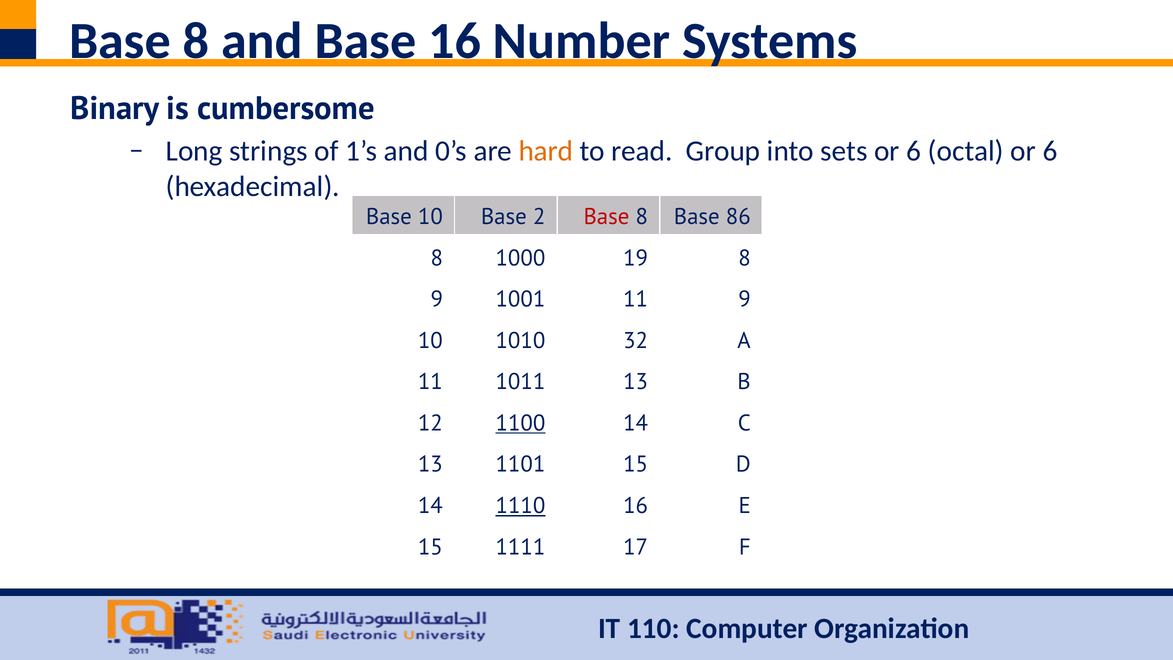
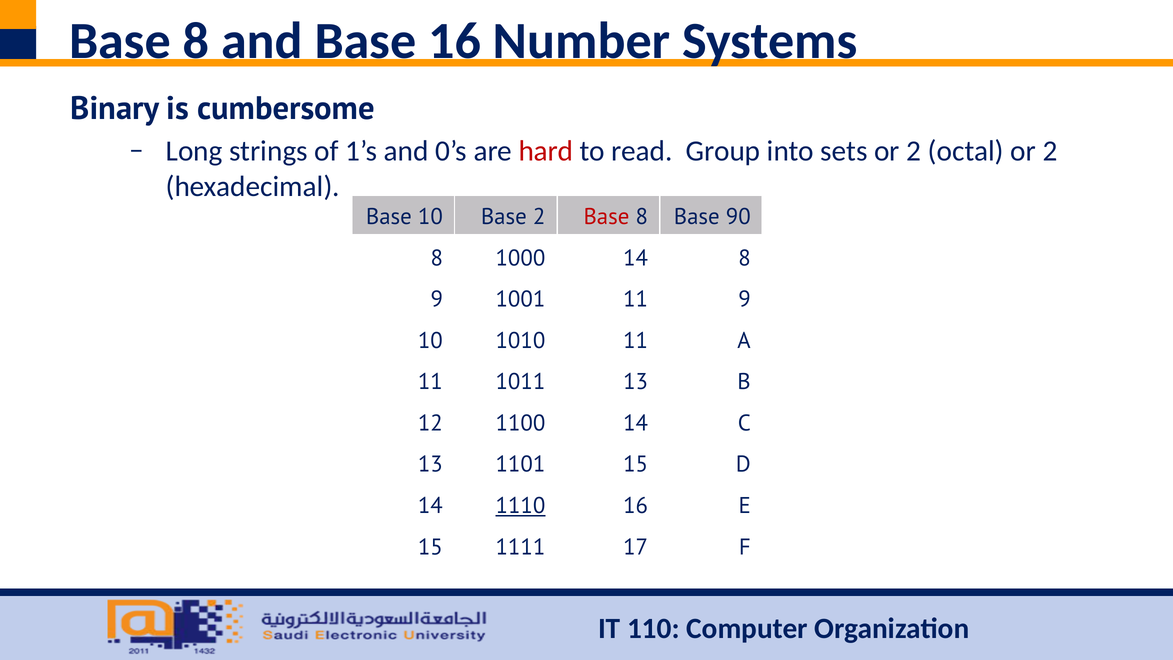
hard colour: orange -> red
sets or 6: 6 -> 2
octal or 6: 6 -> 2
86: 86 -> 90
1000 19: 19 -> 14
1010 32: 32 -> 11
1100 underline: present -> none
